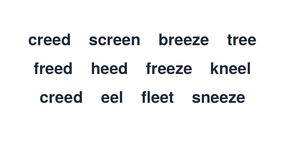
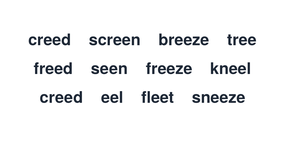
heed: heed -> seen
